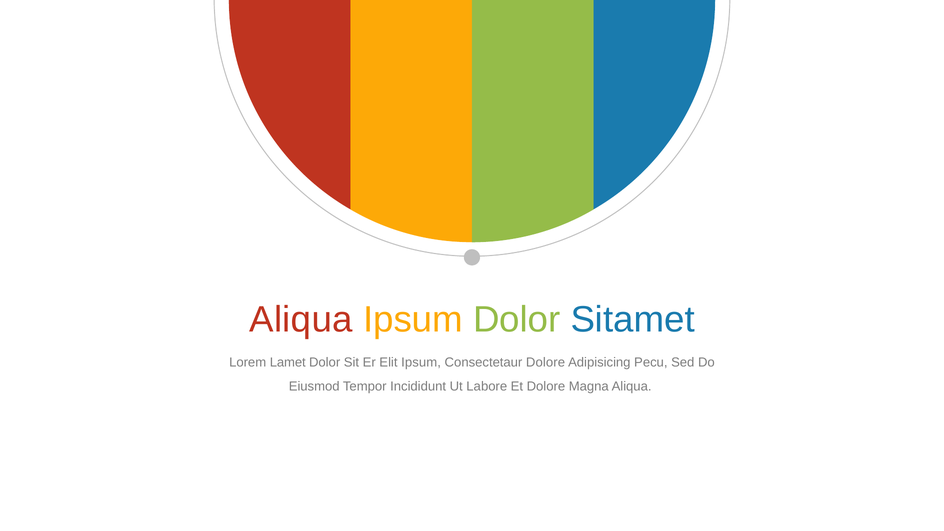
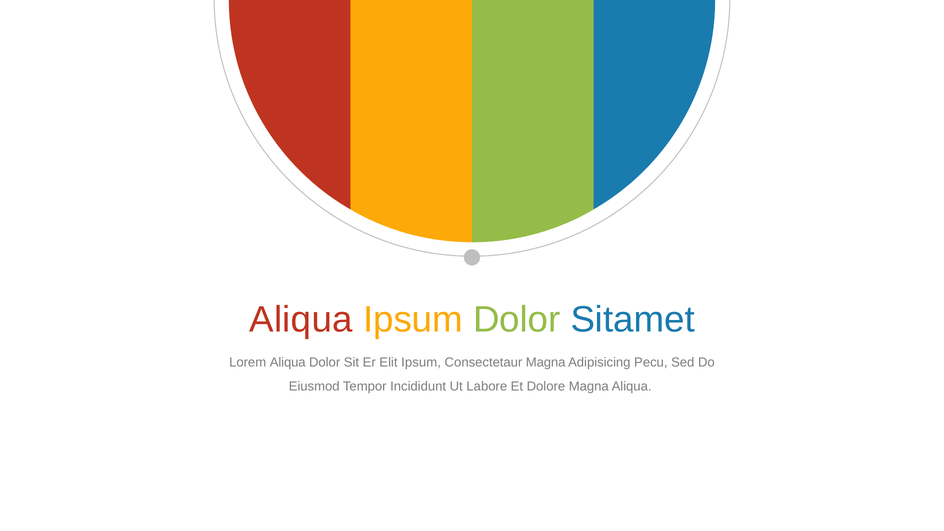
Lorem Lamet: Lamet -> Aliqua
Consectetaur Dolore: Dolore -> Magna
